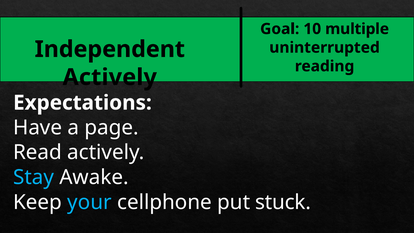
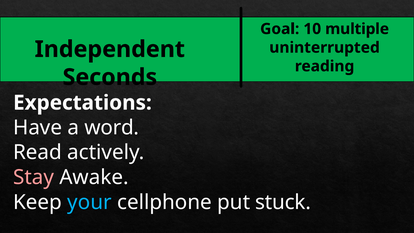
Actively at (110, 77): Actively -> Seconds
page: page -> word
Stay colour: light blue -> pink
